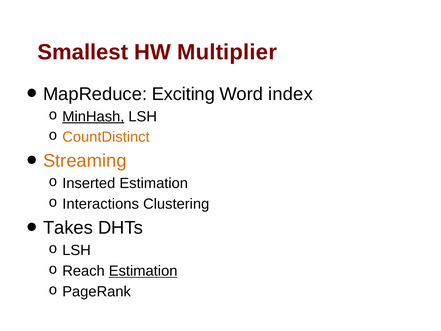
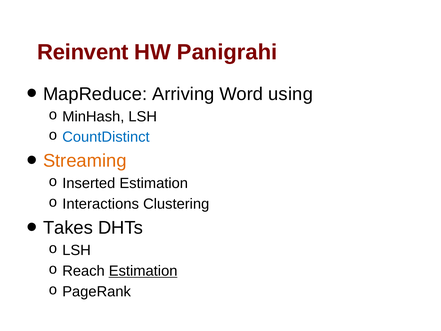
Smallest: Smallest -> Reinvent
Multiplier: Multiplier -> Panigrahi
Exciting: Exciting -> Arriving
index: index -> using
MinHash underline: present -> none
CountDistinct colour: orange -> blue
